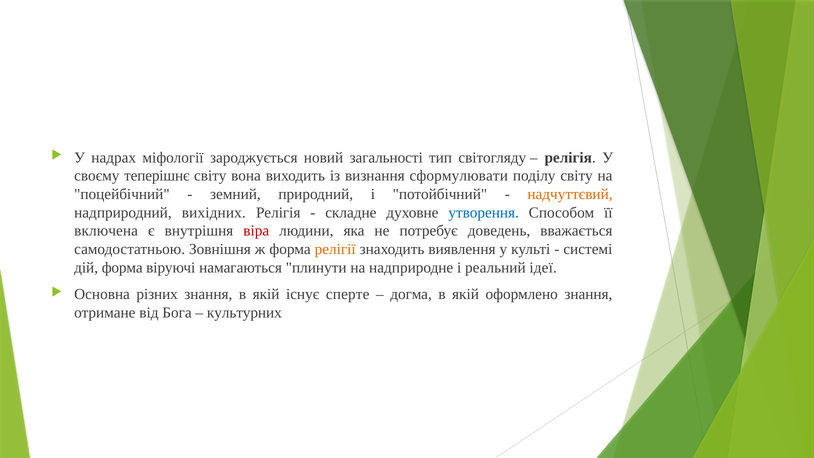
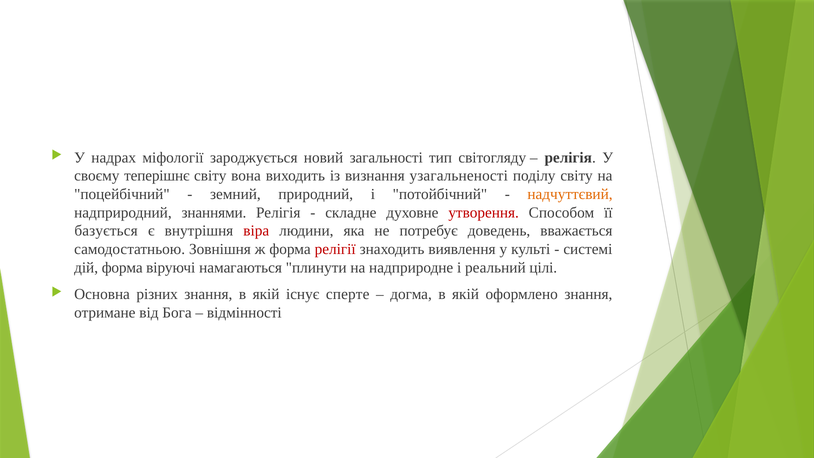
сформулювати: сформулювати -> узагальненості
вихідних: вихідних -> знаннями
утворення colour: blue -> red
включена: включена -> базується
релігії colour: orange -> red
ідеї: ідеї -> цілі
культурних: культурних -> відмінності
